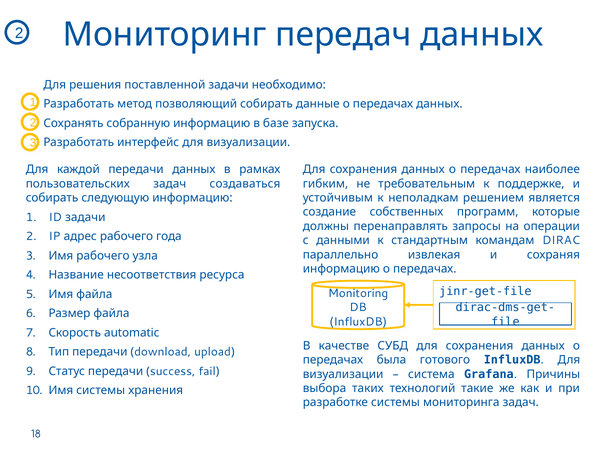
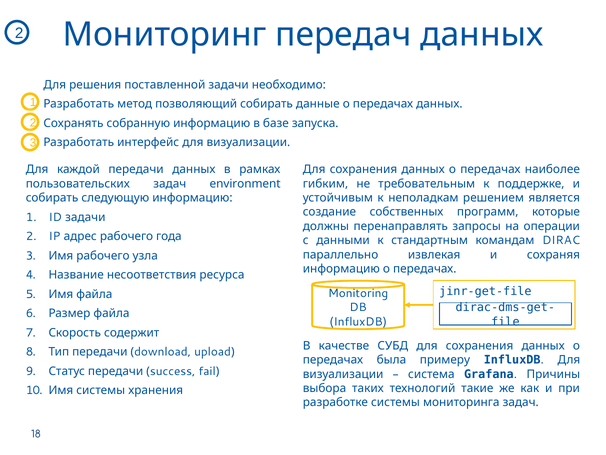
создаваться: создаваться -> environment
automatic: automatic -> содержит
готового: готового -> примеру
